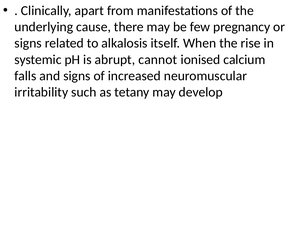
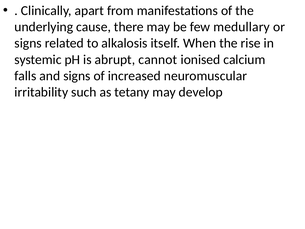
pregnancy: pregnancy -> medullary
